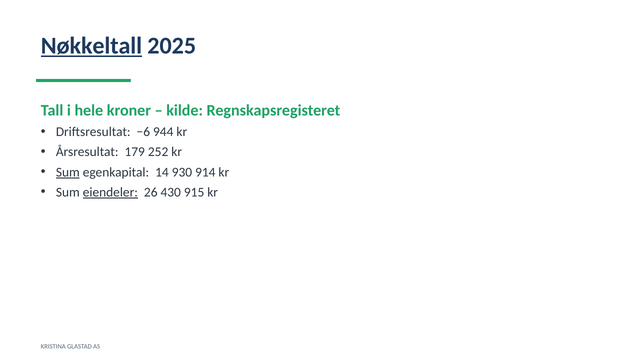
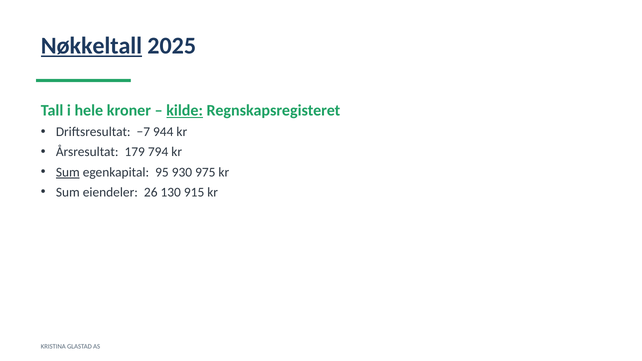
kilde underline: none -> present
−6: −6 -> −7
252: 252 -> 794
14: 14 -> 95
914: 914 -> 975
eiendeler underline: present -> none
430: 430 -> 130
